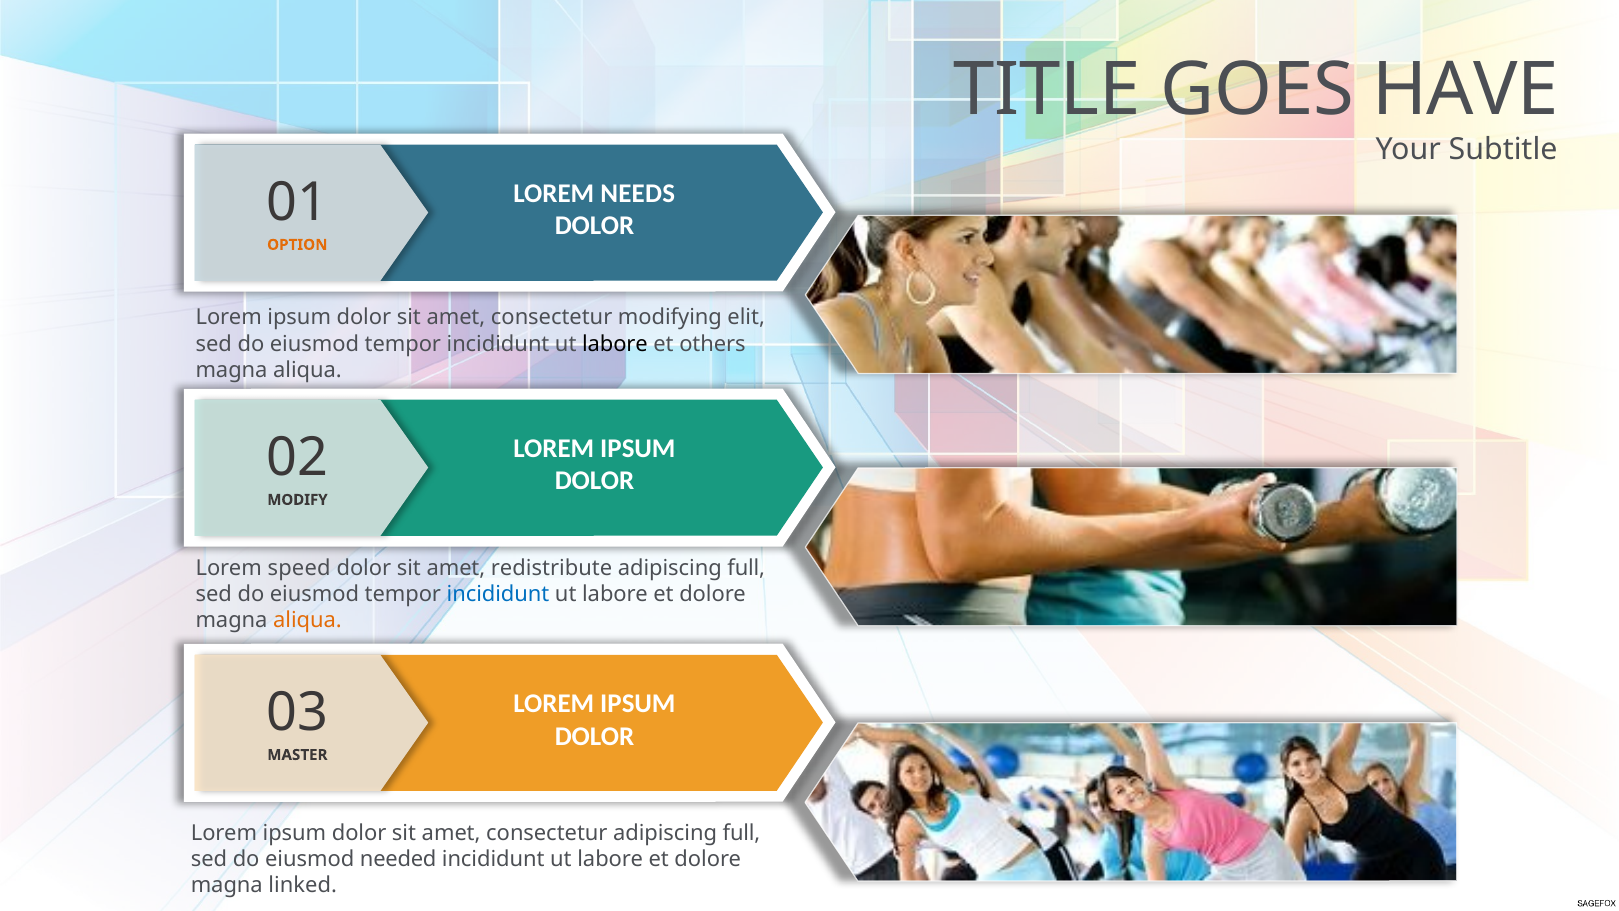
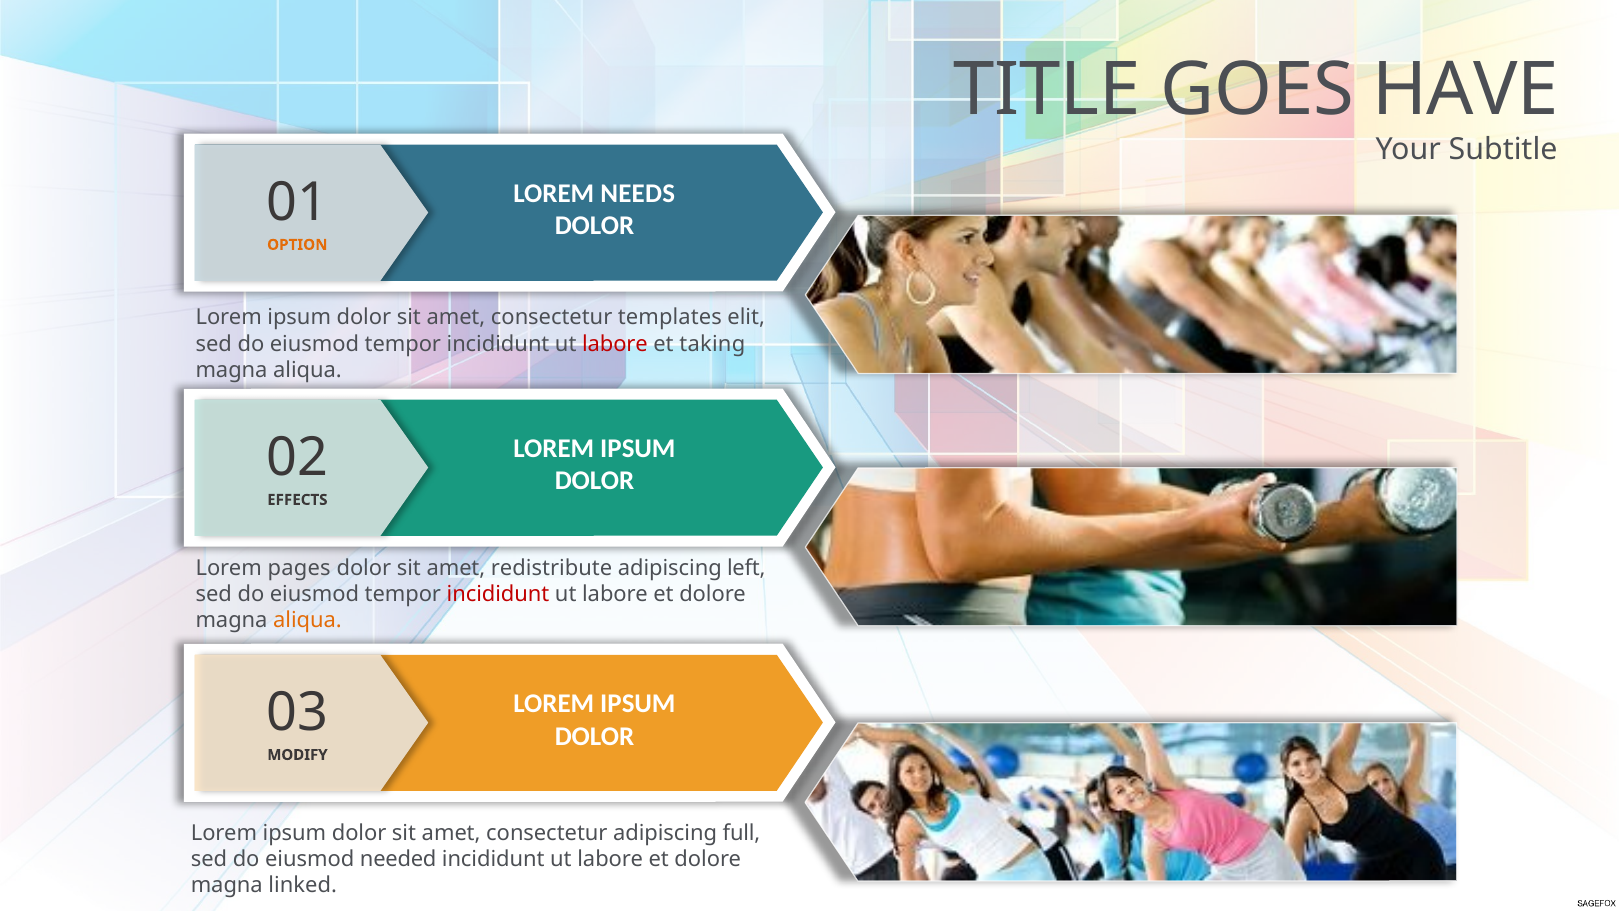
modifying: modifying -> templates
labore at (615, 344) colour: black -> red
others: others -> taking
MODIFY: MODIFY -> EFFECTS
speed: speed -> pages
full at (746, 568): full -> left
incididunt at (498, 594) colour: blue -> red
MASTER: MASTER -> MODIFY
